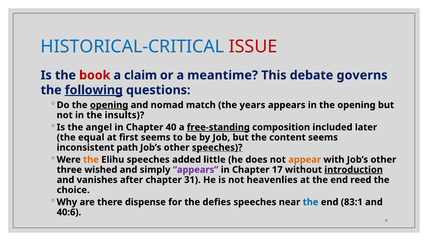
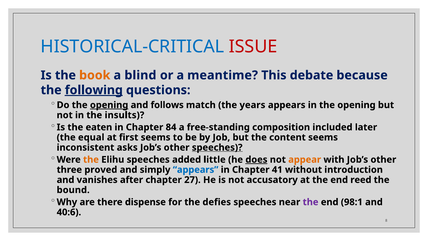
book colour: red -> orange
claim: claim -> blind
governs: governs -> because
nomad: nomad -> follows
angel: angel -> eaten
40: 40 -> 84
free-standing underline: present -> none
path: path -> asks
does underline: none -> present
wished: wished -> proved
appears at (196, 170) colour: purple -> blue
17: 17 -> 41
introduction underline: present -> none
31: 31 -> 27
heavenlies: heavenlies -> accusatory
choice: choice -> bound
the at (311, 202) colour: blue -> purple
83:1: 83:1 -> 98:1
